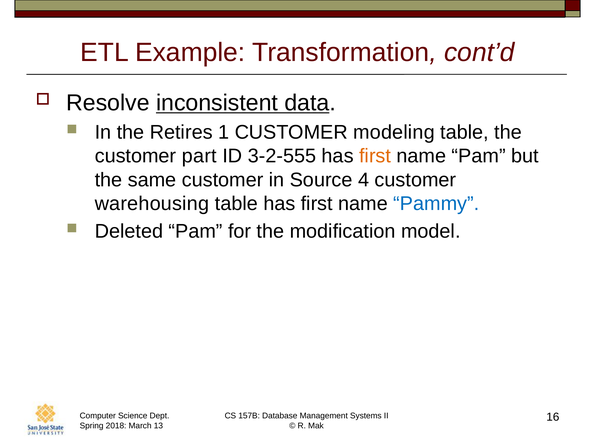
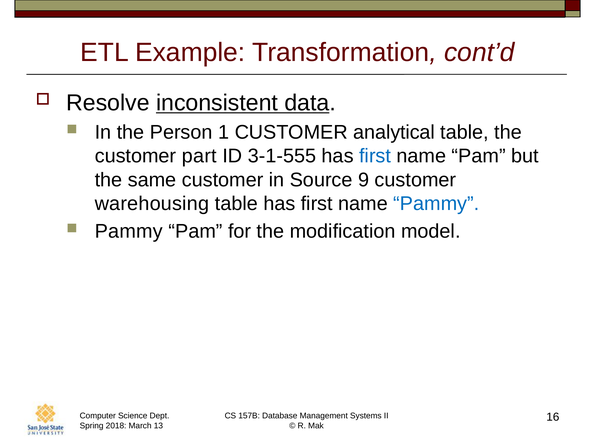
Retires: Retires -> Person
modeling: modeling -> analytical
3-2-555: 3-2-555 -> 3-1-555
first at (375, 156) colour: orange -> blue
4: 4 -> 9
Deleted at (129, 231): Deleted -> Pammy
